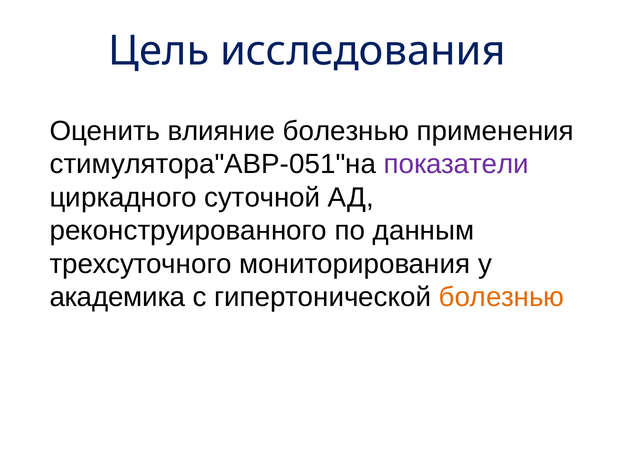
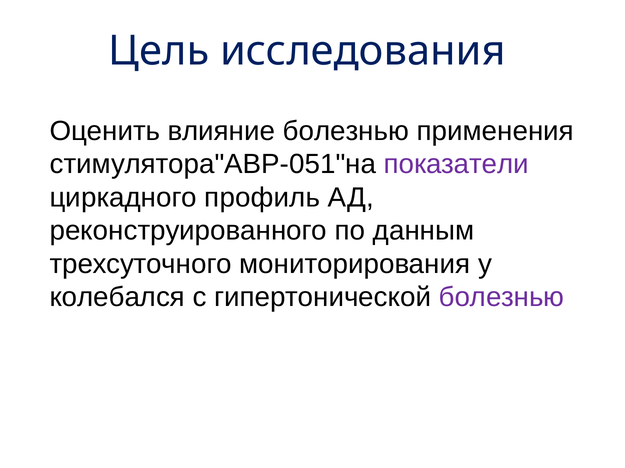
суточной: суточной -> профиль
академика: академика -> колебался
болезнью at (502, 298) colour: orange -> purple
